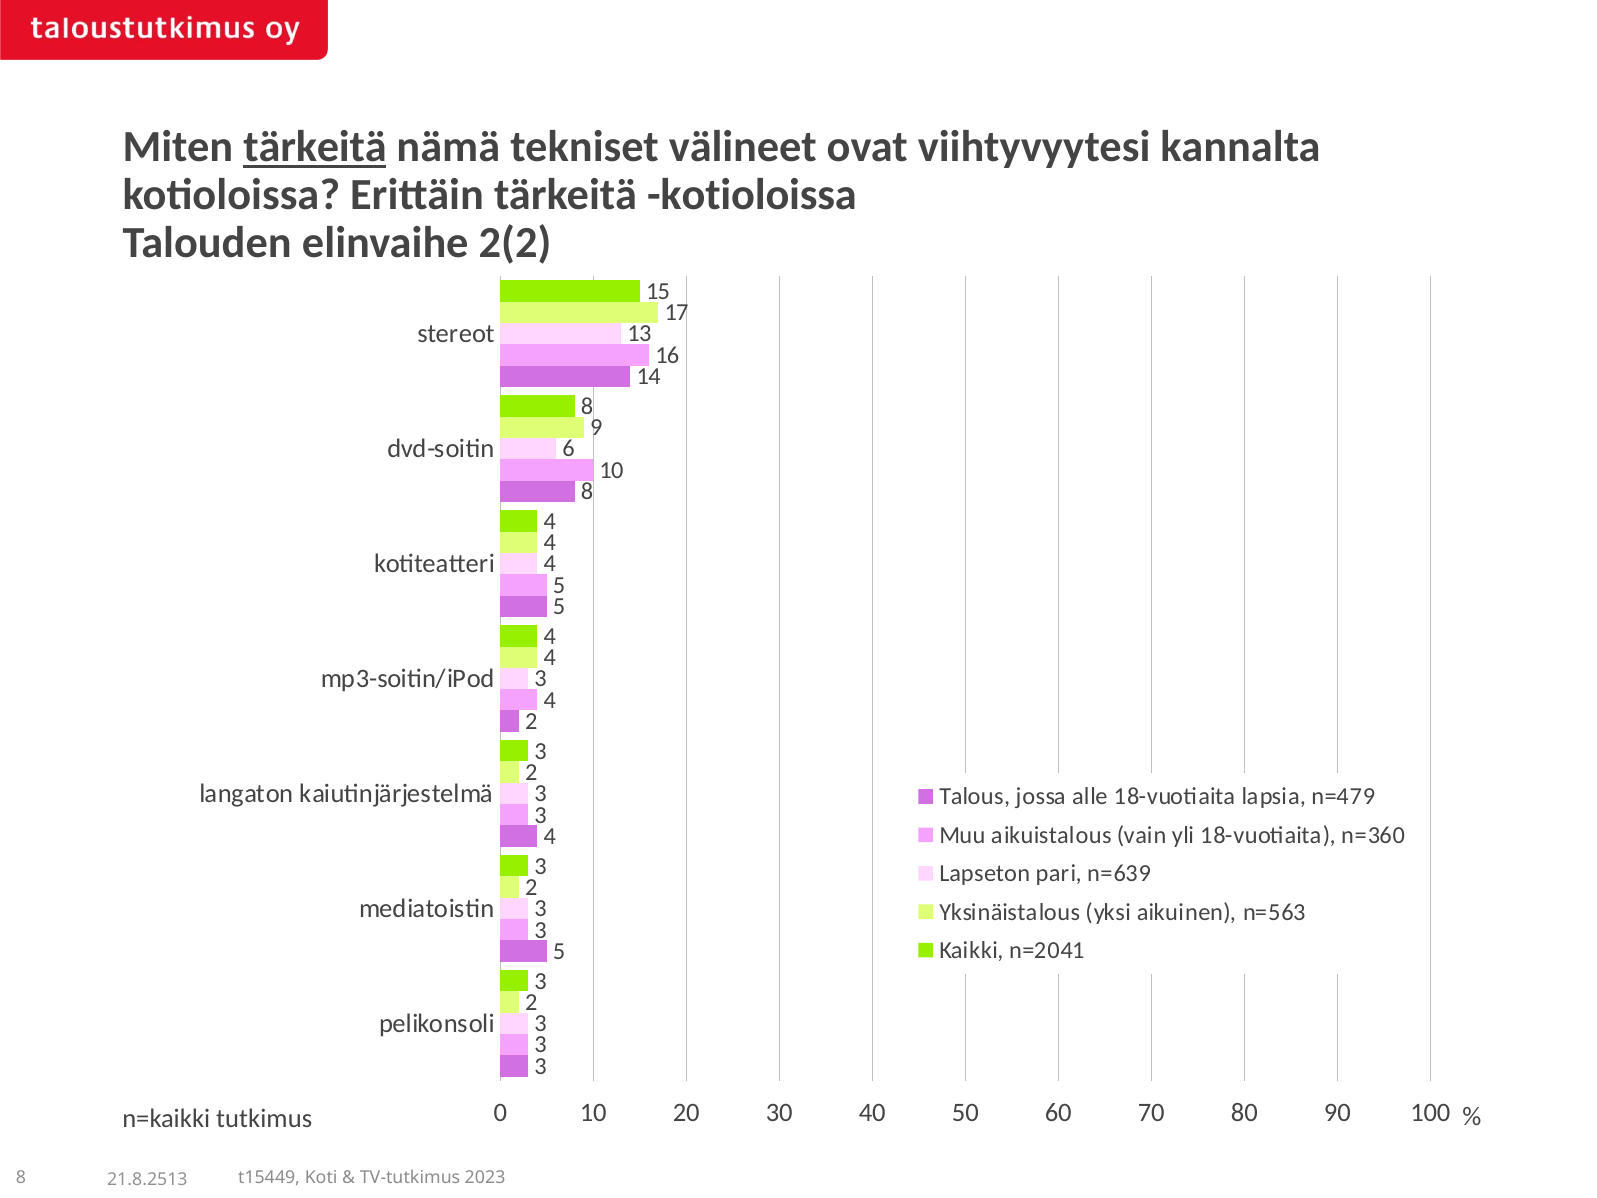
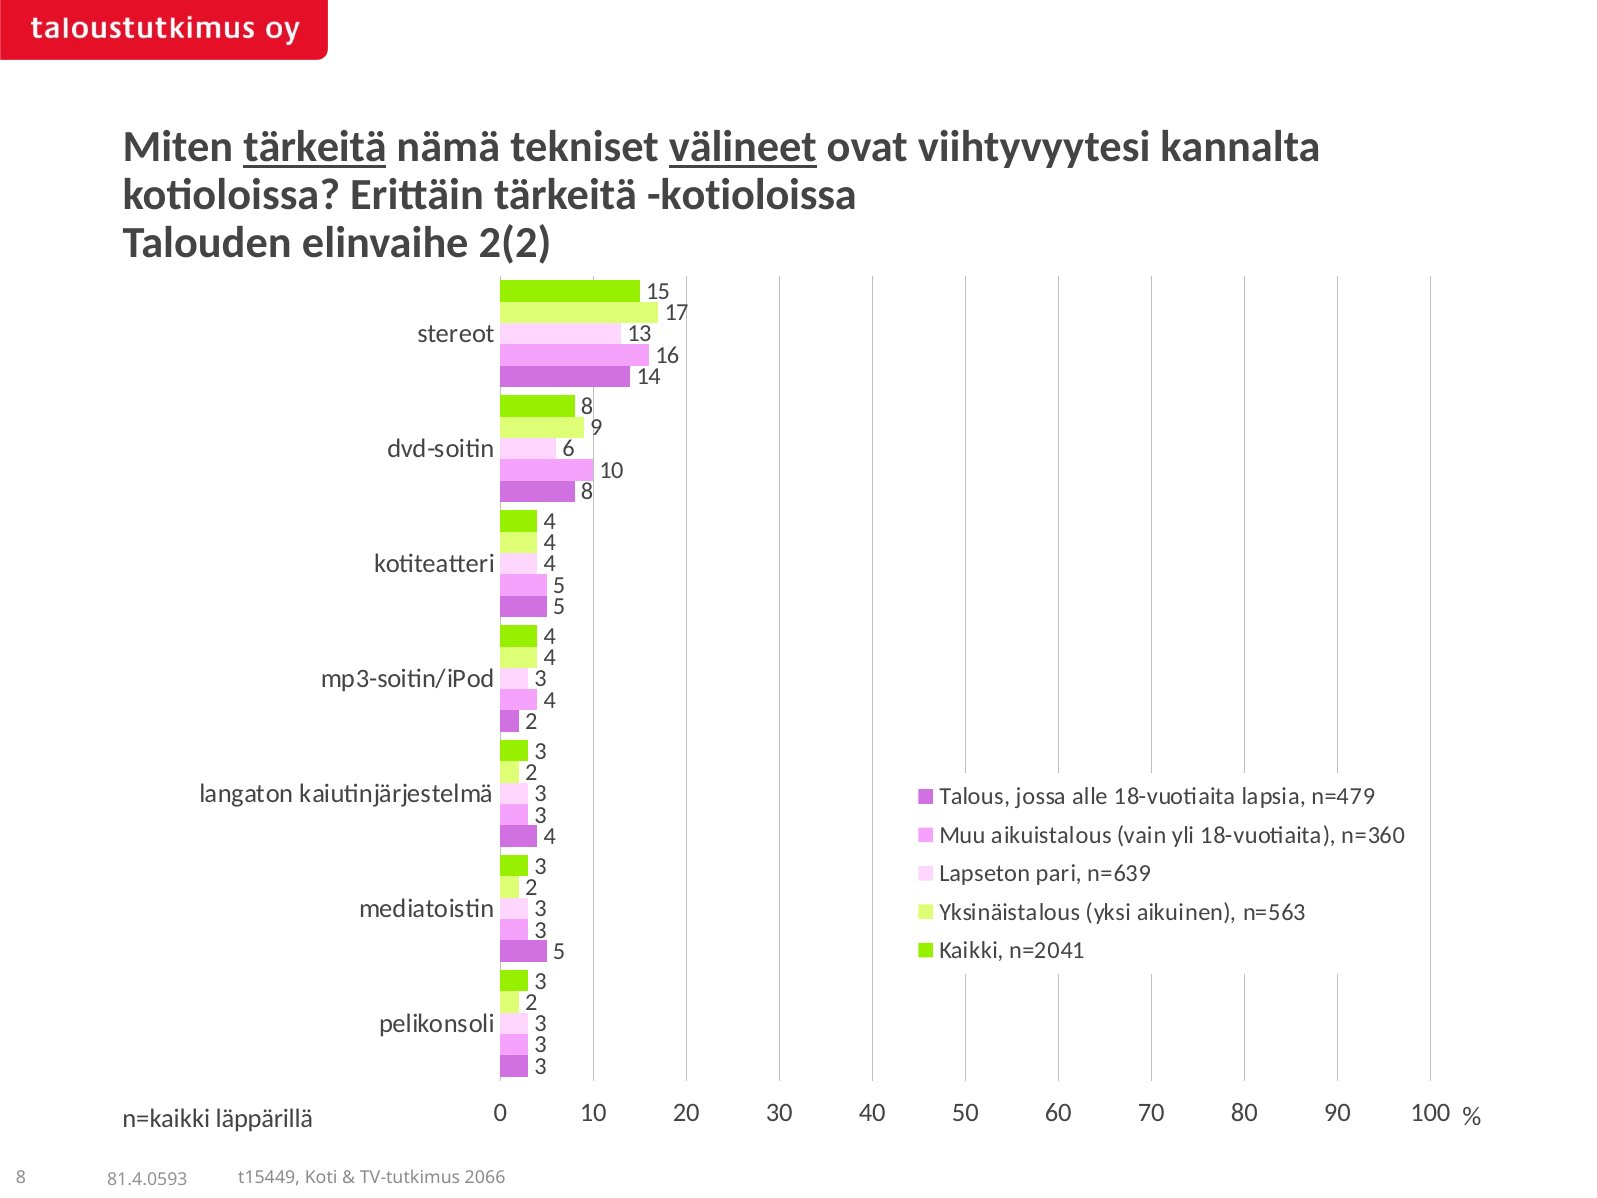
välineet underline: none -> present
tutkimus: tutkimus -> läppärillä
21.8.2513: 21.8.2513 -> 81.4.0593
2023: 2023 -> 2066
